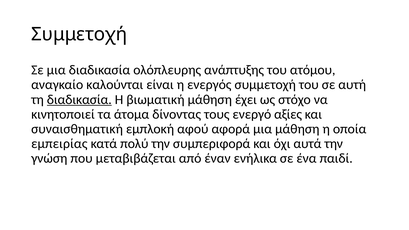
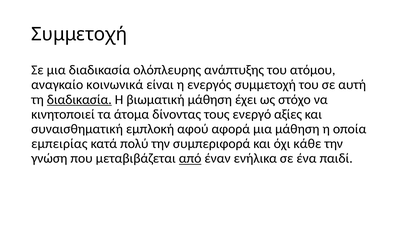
καλούνται: καλούνται -> κοινωνικά
αυτά: αυτά -> κάθε
από underline: none -> present
